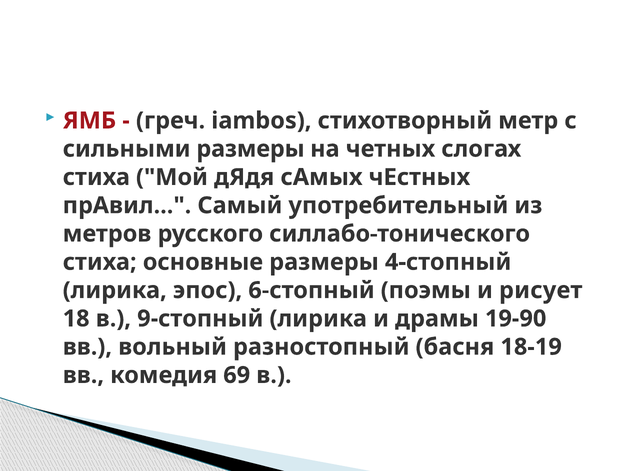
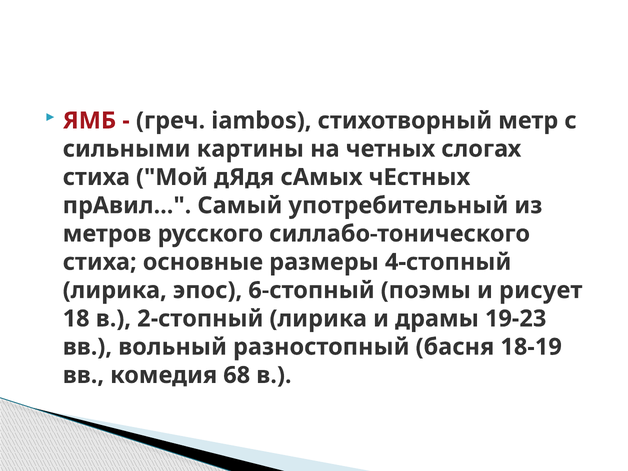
сильными размеры: размеры -> картины
9-стопный: 9-стопный -> 2-стопный
19-90: 19-90 -> 19-23
69: 69 -> 68
